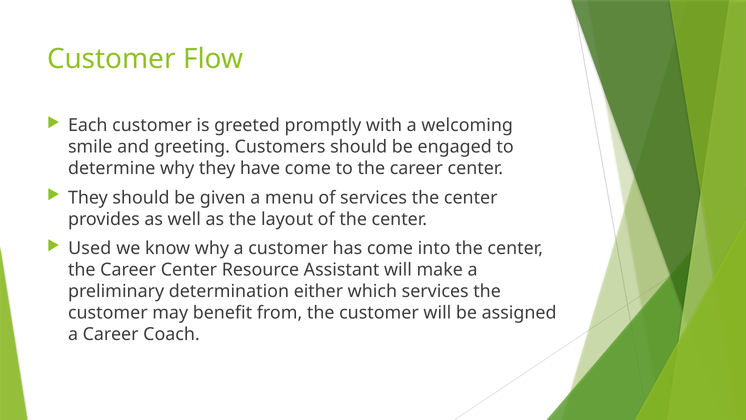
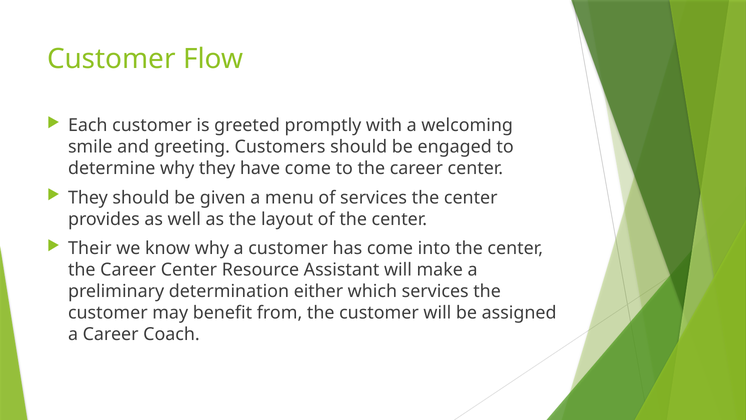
Used: Used -> Their
